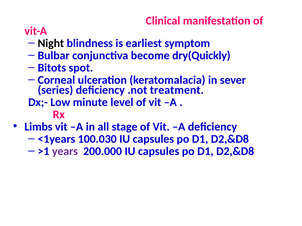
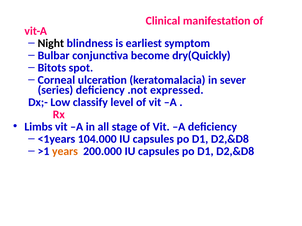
treatment: treatment -> expressed
minute: minute -> classify
100.030: 100.030 -> 104.000
years colour: purple -> orange
